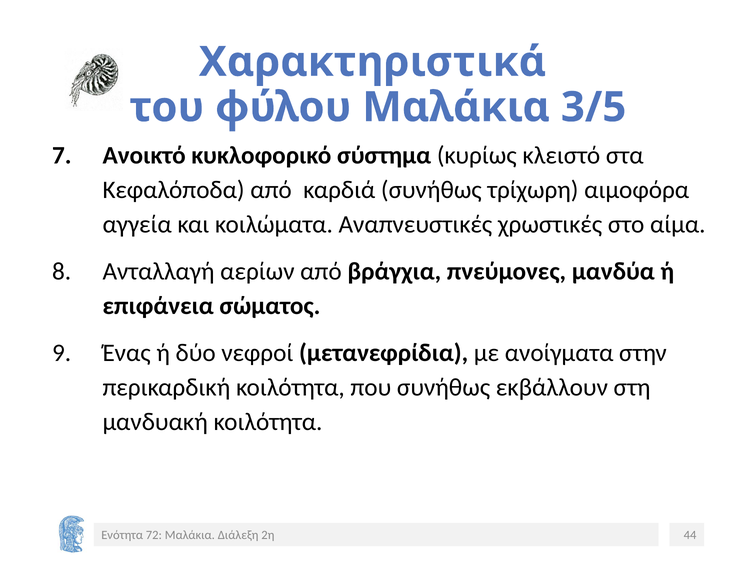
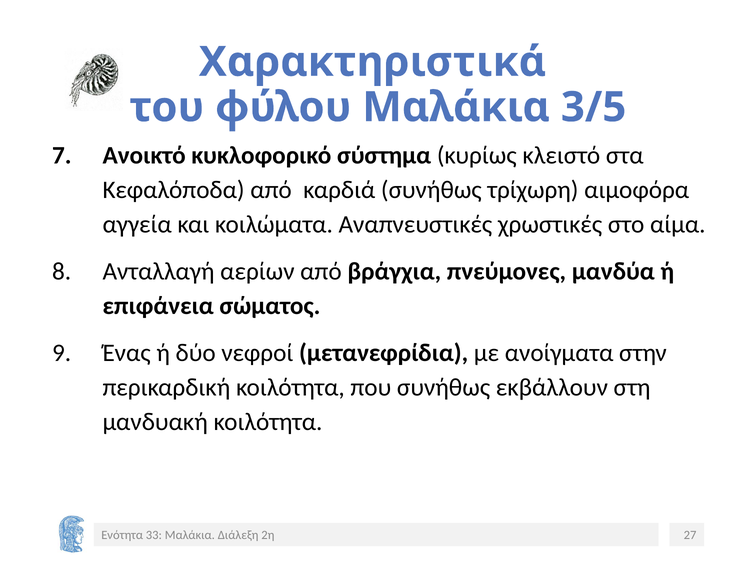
72: 72 -> 33
44: 44 -> 27
